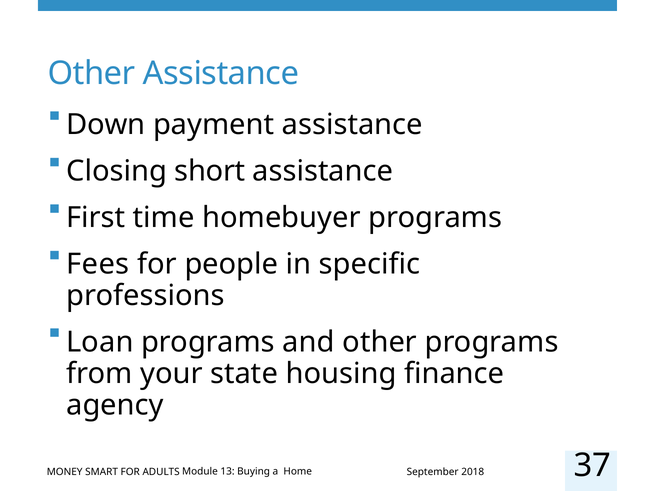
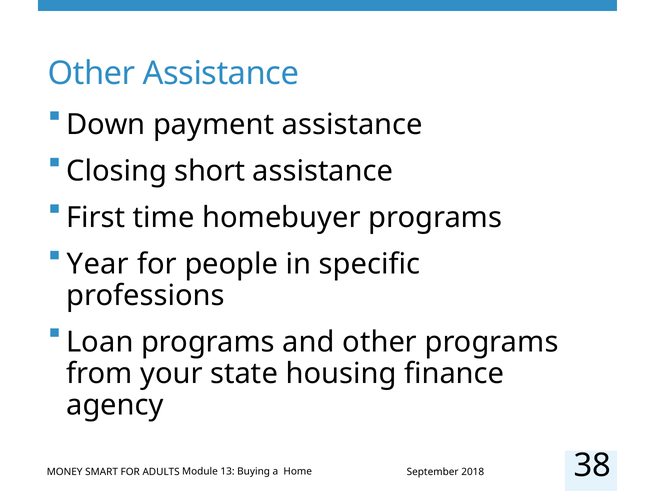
Fees: Fees -> Year
37: 37 -> 38
